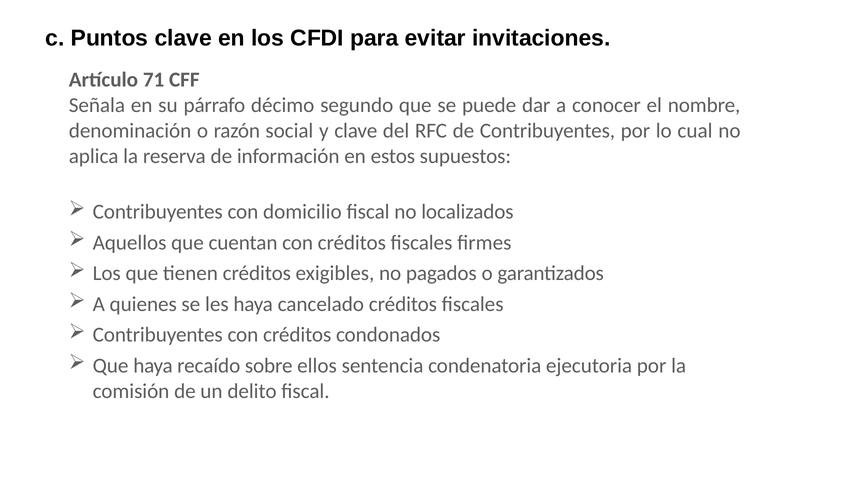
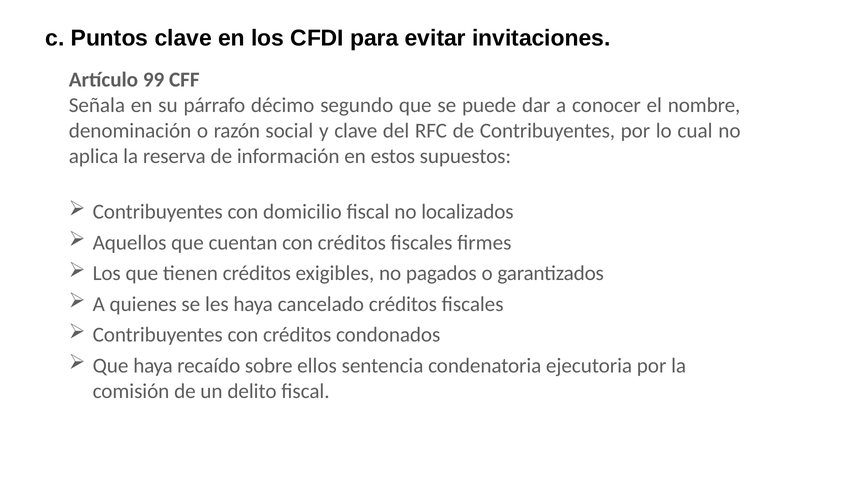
71: 71 -> 99
